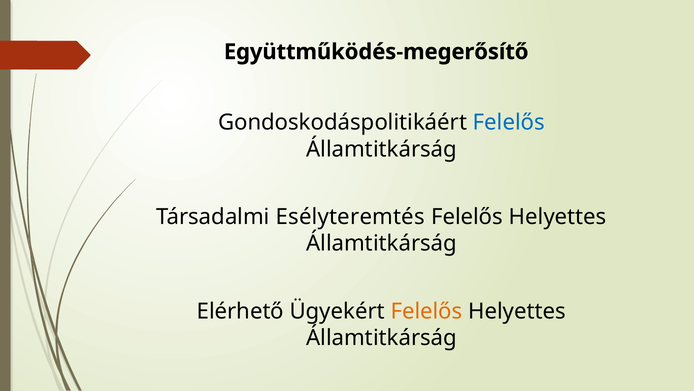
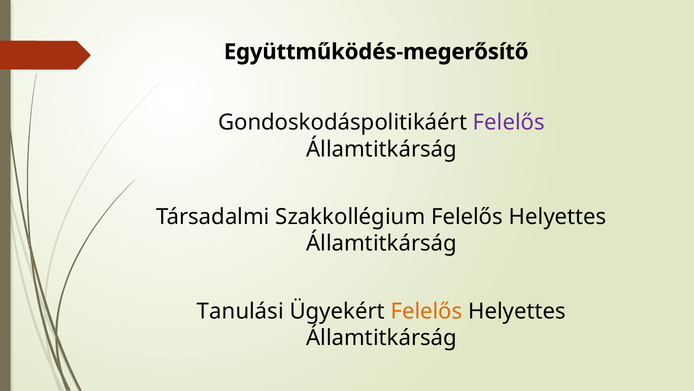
Felelős at (509, 122) colour: blue -> purple
Esélyteremtés: Esélyteremtés -> Szakkollégium
Elérhető: Elérhető -> Tanulási
